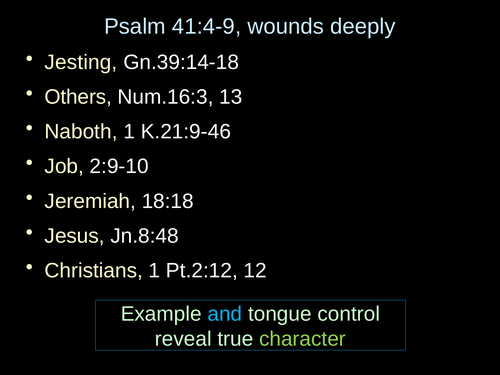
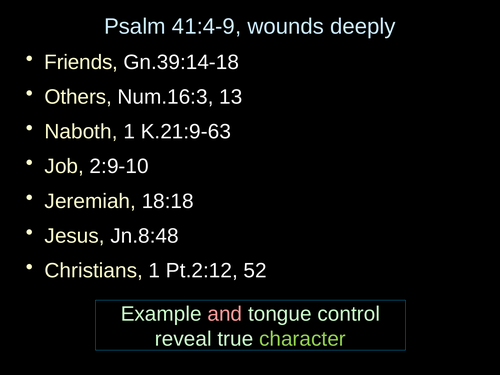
Jesting: Jesting -> Friends
K.21:9-46: K.21:9-46 -> K.21:9-63
12: 12 -> 52
and colour: light blue -> pink
